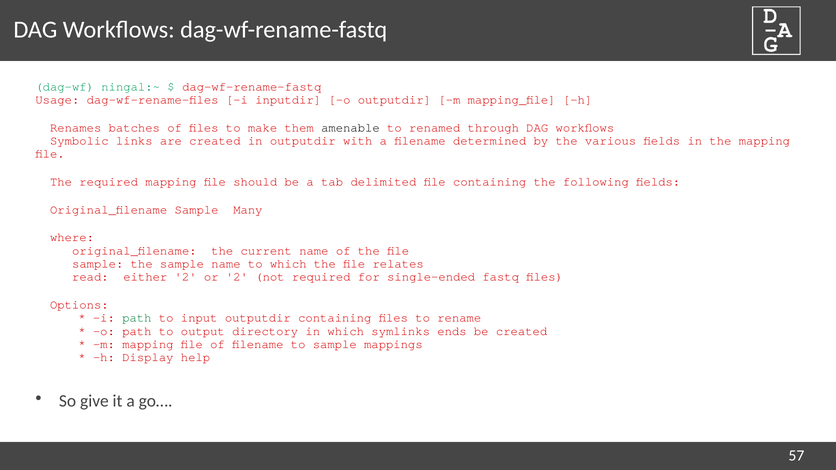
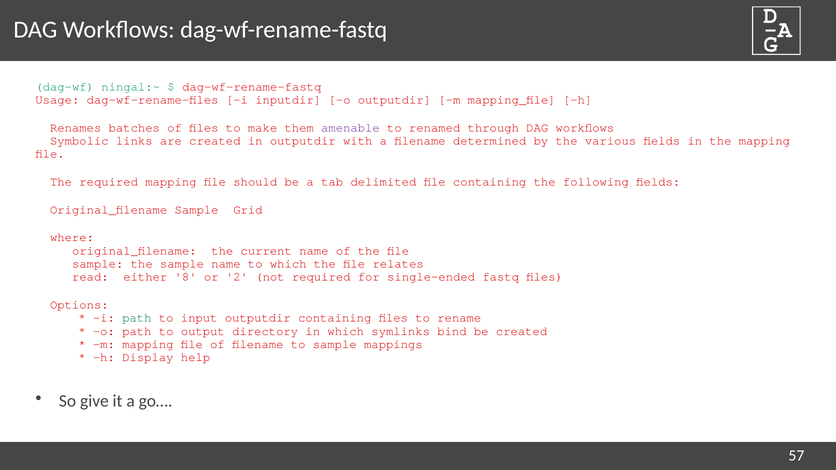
amenable colour: black -> purple
Many: Many -> Grid
either 2: 2 -> 8
ends: ends -> bind
